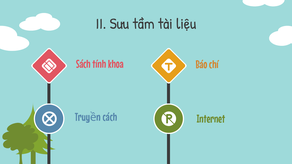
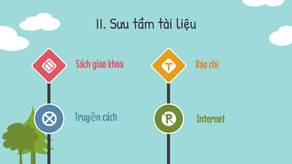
tính: tính -> giao
